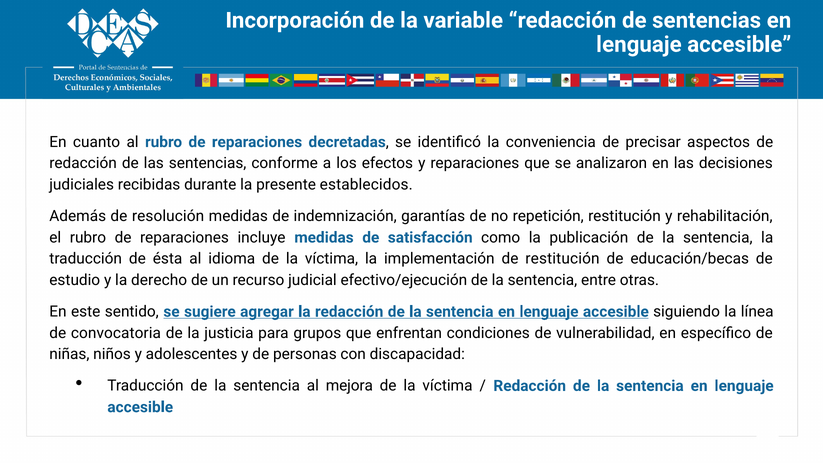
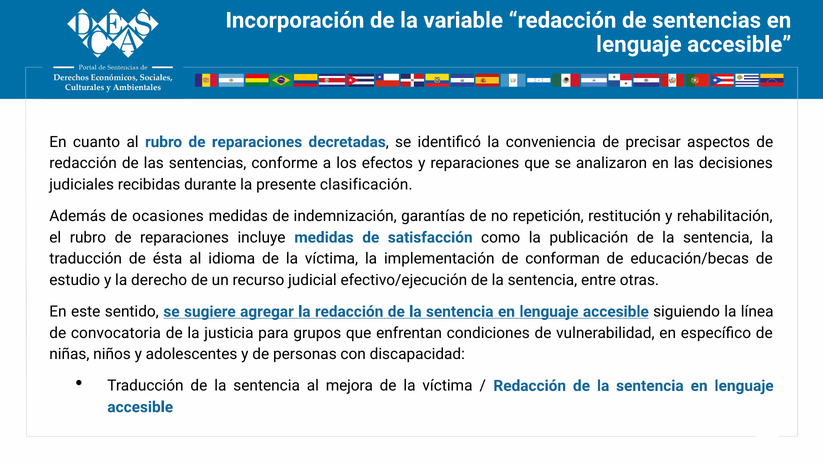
establecidos: establecidos -> clasificación
resolución: resolución -> ocasiones
de restitución: restitución -> conforman
